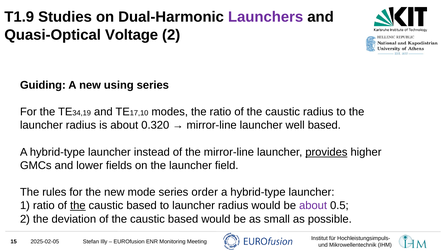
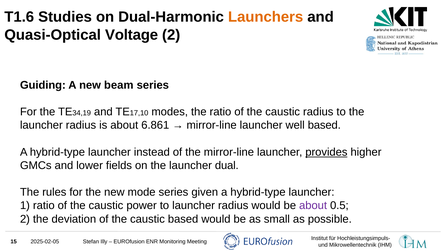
T1.9: T1.9 -> T1.6
Launchers colour: purple -> orange
using: using -> beam
0.320: 0.320 -> 6.861
field: field -> dual
order: order -> given
the at (78, 206) underline: present -> none
based at (142, 206): based -> power
